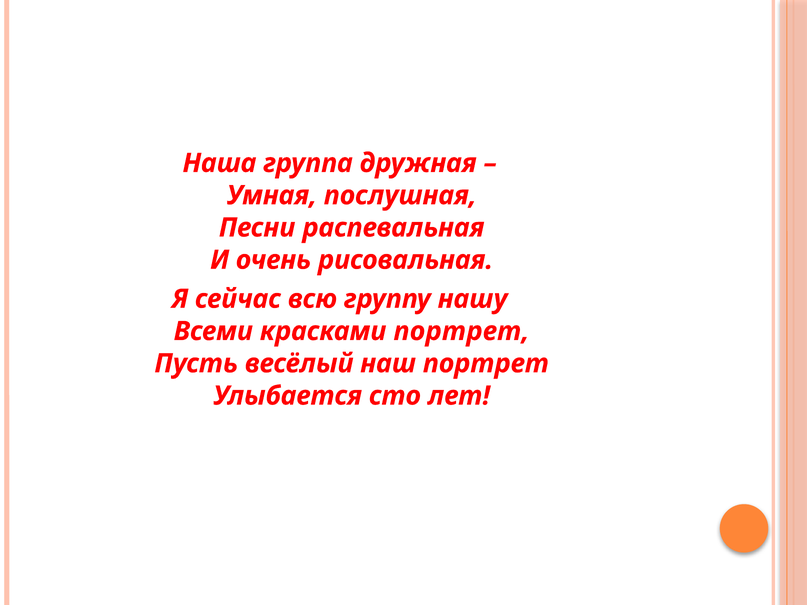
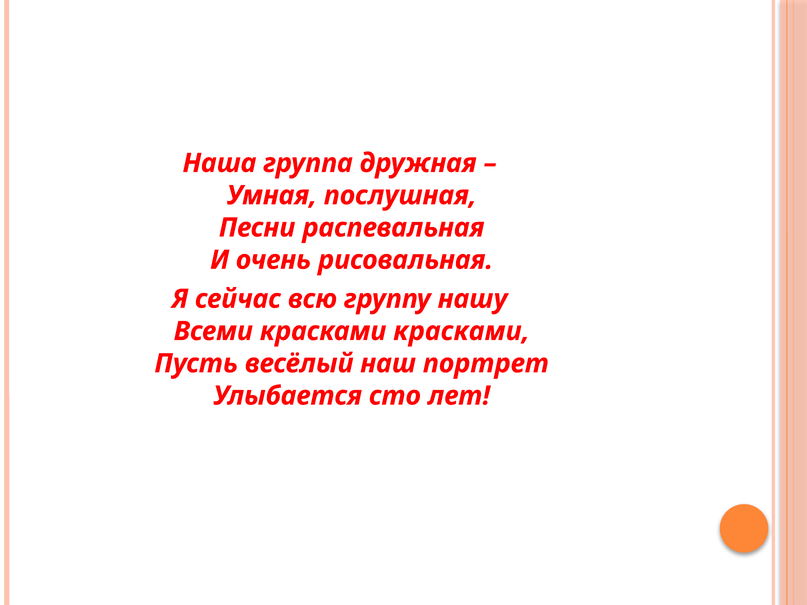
красками портрет: портрет -> красками
